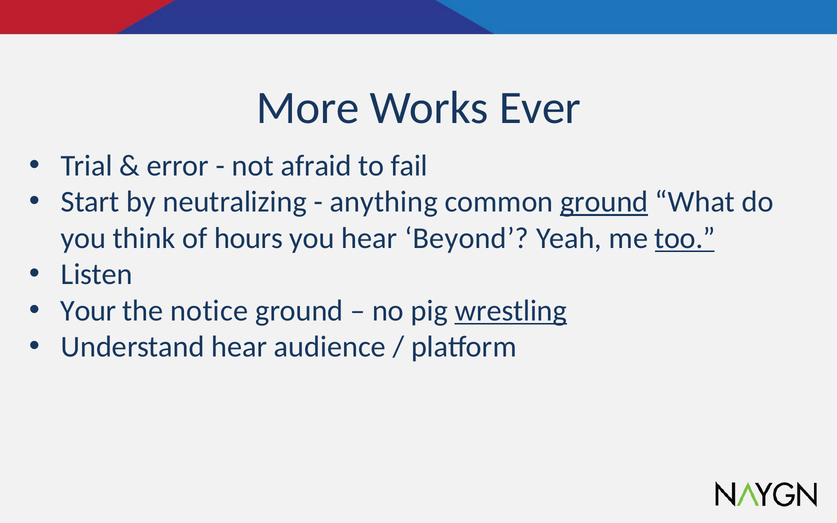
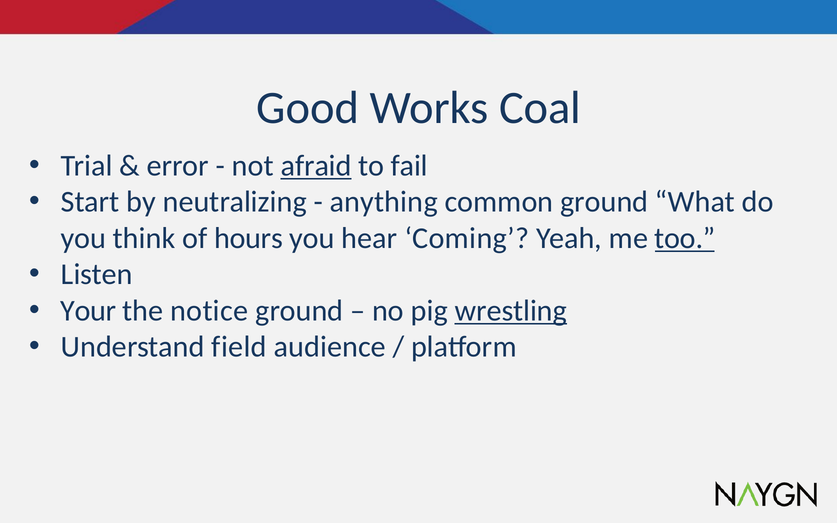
More: More -> Good
Ever: Ever -> Coal
afraid underline: none -> present
ground at (604, 202) underline: present -> none
Beyond: Beyond -> Coming
Understand hear: hear -> field
